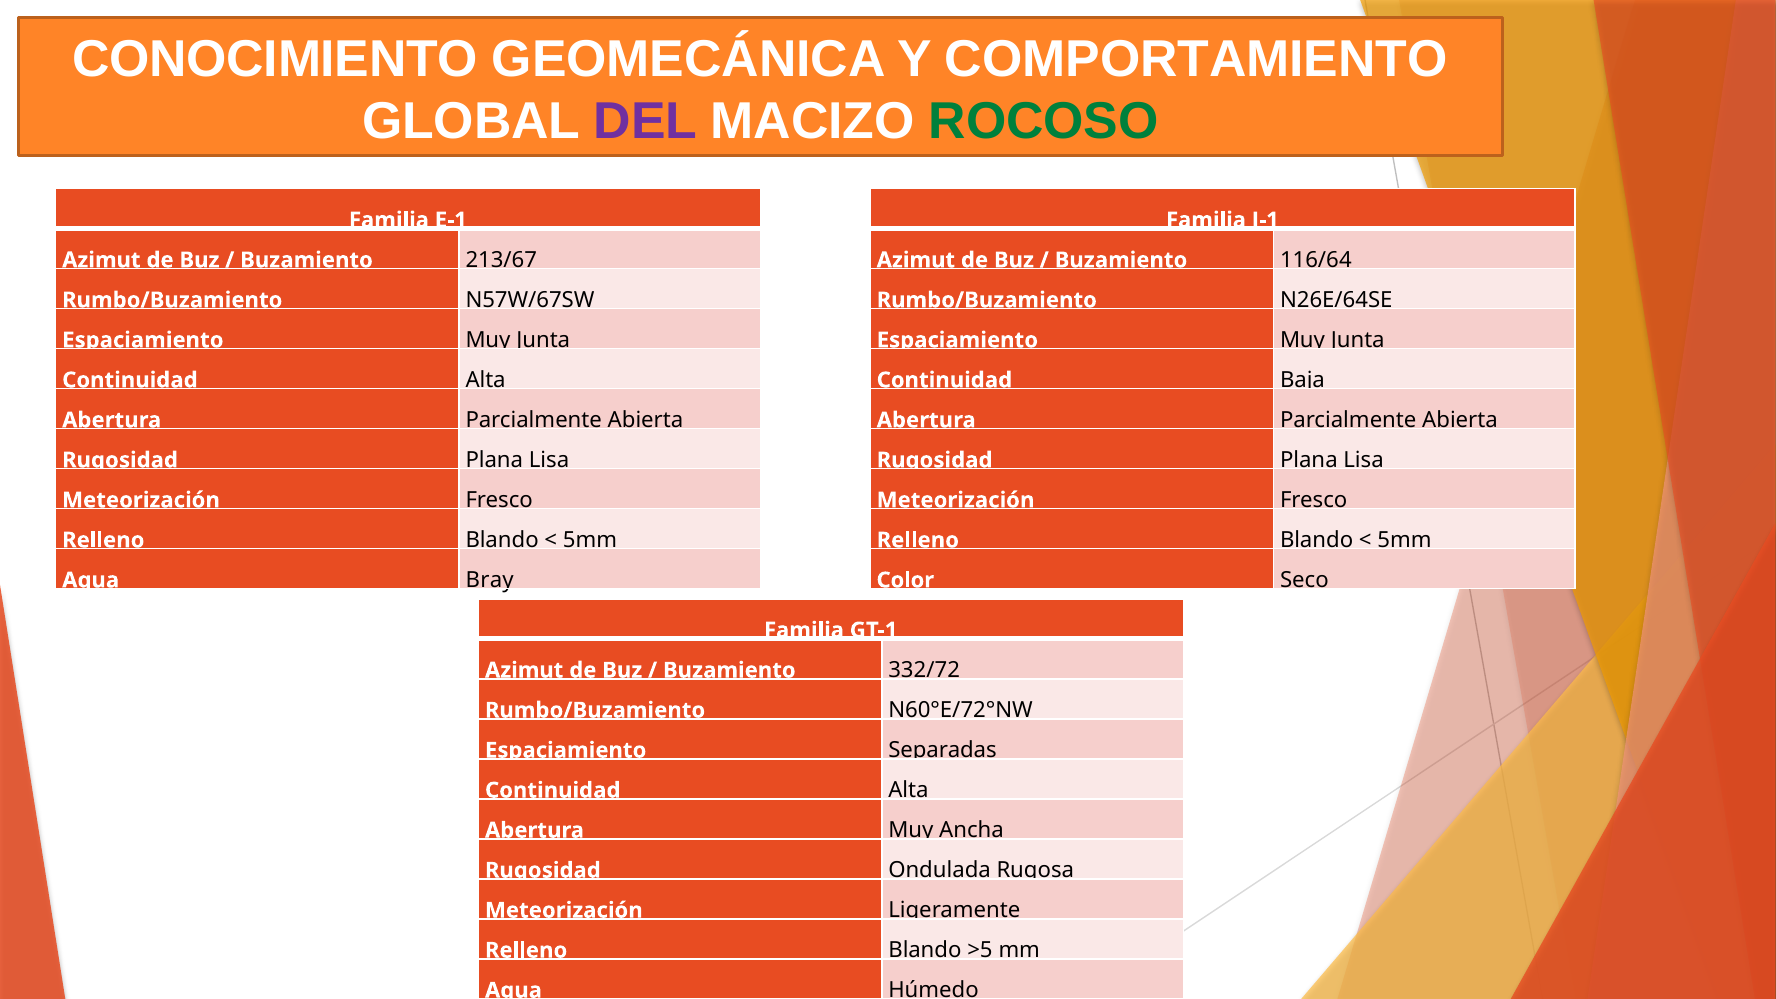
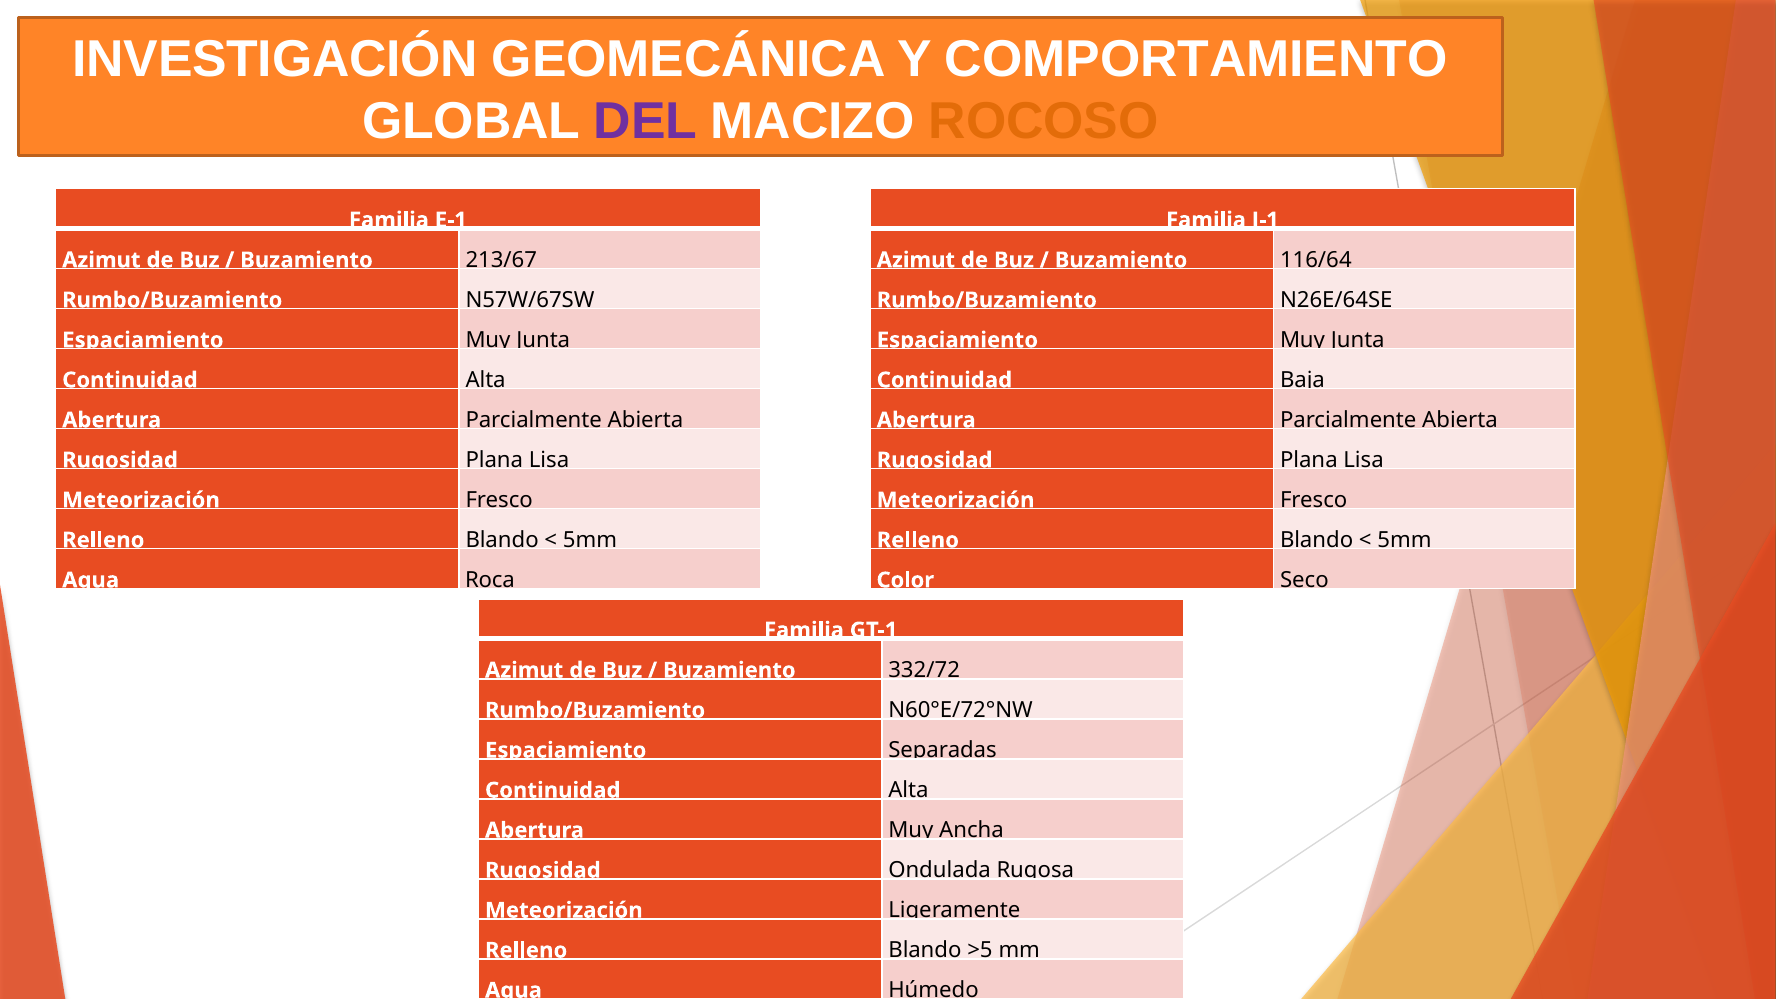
CONOCIMIENTO: CONOCIMIENTO -> INVESTIGACIÓN
ROCOSO colour: green -> orange
Bray: Bray -> Roca
